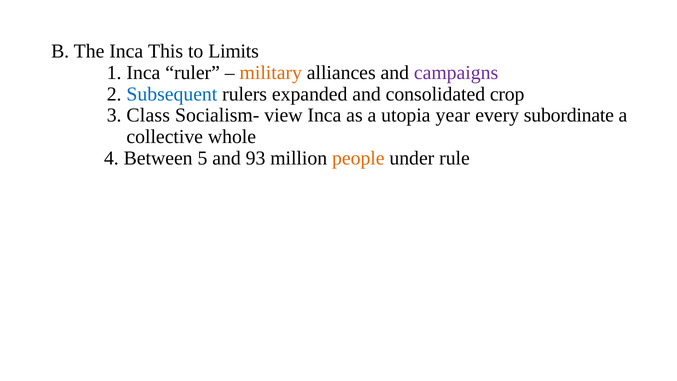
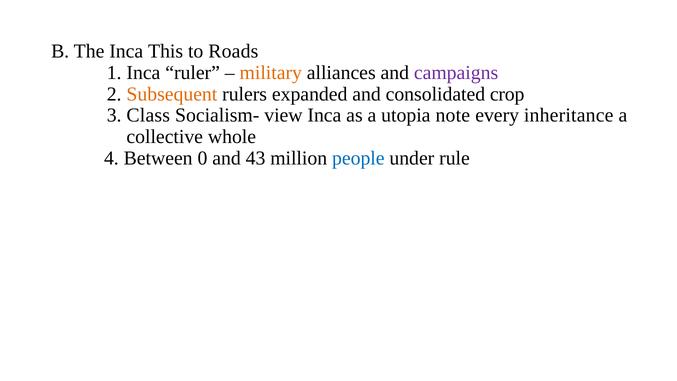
Limits: Limits -> Roads
Subsequent colour: blue -> orange
year: year -> note
subordinate: subordinate -> inheritance
5: 5 -> 0
93: 93 -> 43
people colour: orange -> blue
